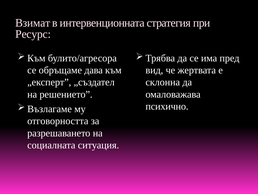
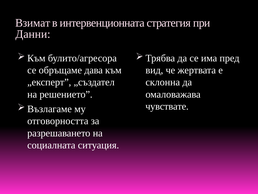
Ресурс: Ресурс -> Данни
психично: психично -> чувствате
